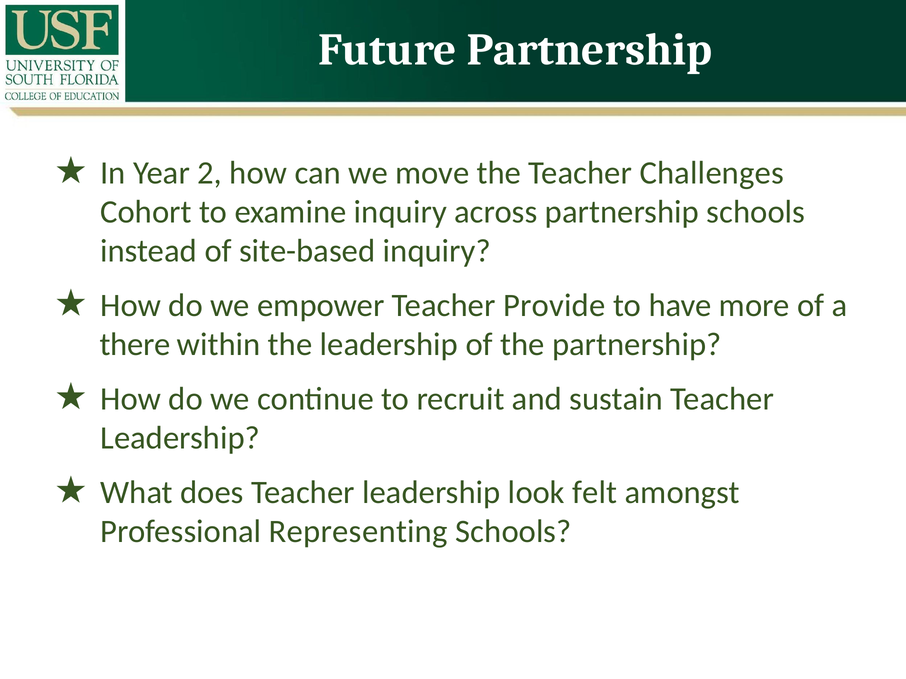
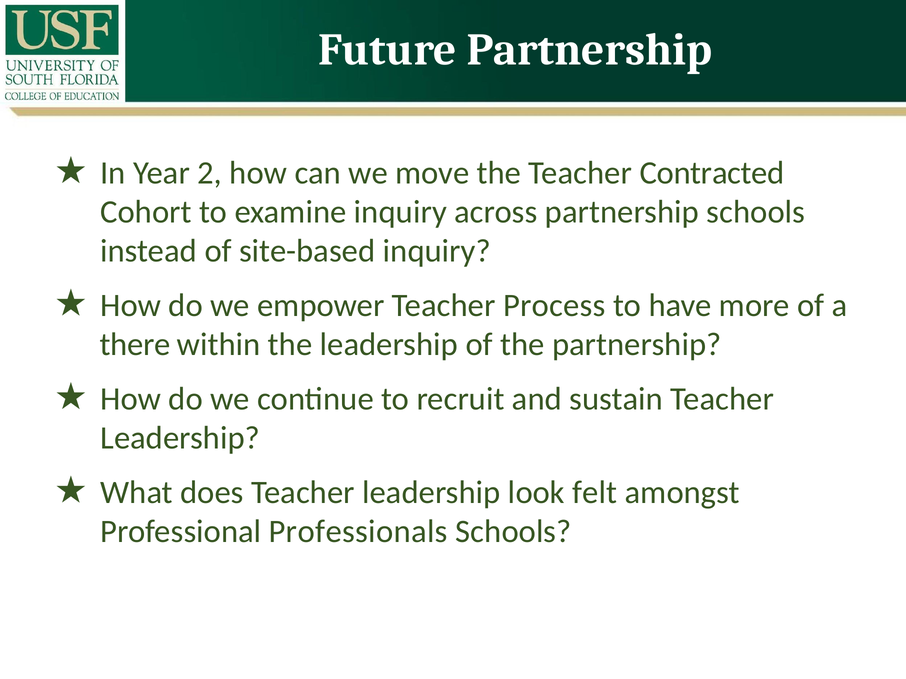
Challenges: Challenges -> Contracted
Provide: Provide -> Process
Representing: Representing -> Professionals
